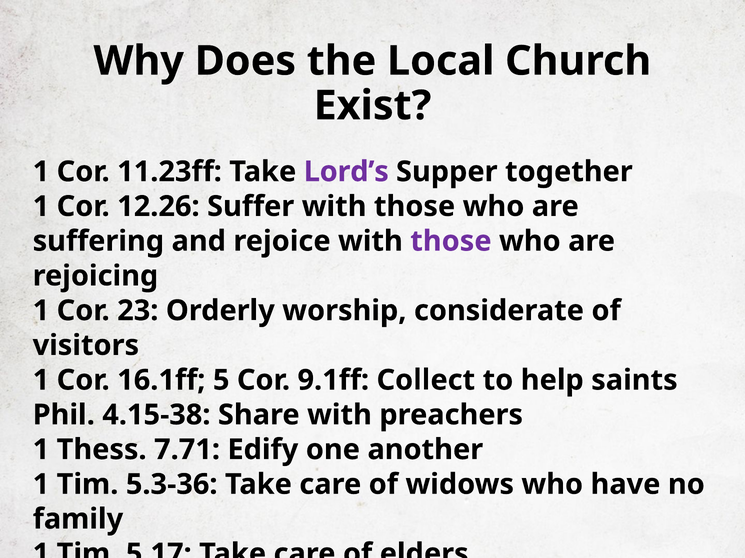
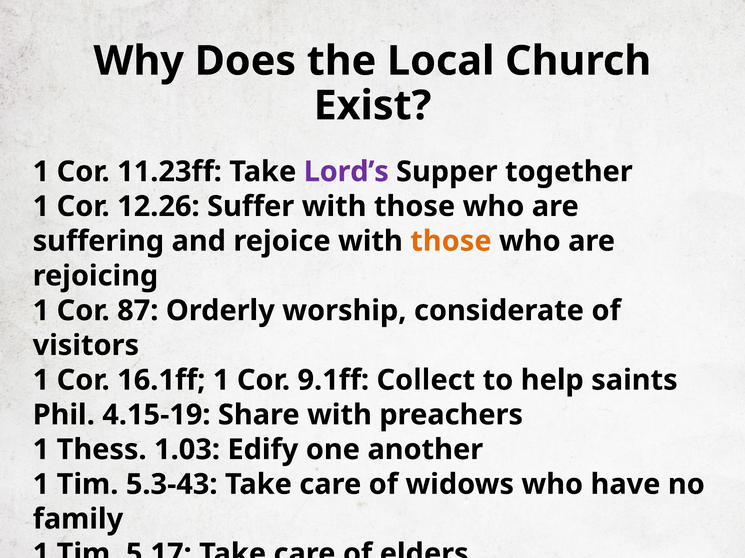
those at (451, 241) colour: purple -> orange
23: 23 -> 87
16.1ff 5: 5 -> 1
4.15-38: 4.15-38 -> 4.15-19
7.71: 7.71 -> 1.03
5.3-36: 5.3-36 -> 5.3-43
